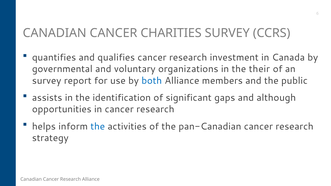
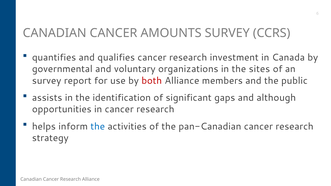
CHARITIES: CHARITIES -> AMOUNTS
their: their -> sites
both colour: blue -> red
